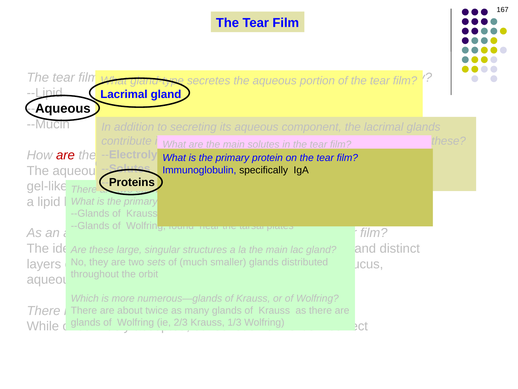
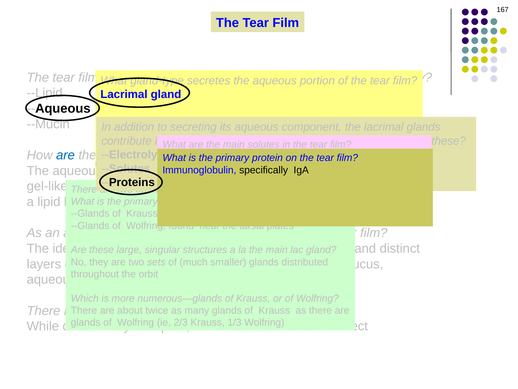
are at (65, 155) colour: red -> blue
